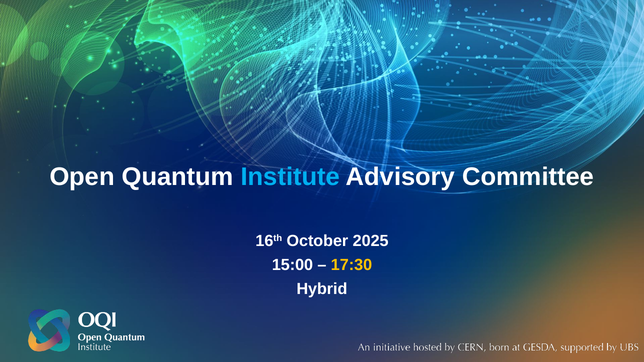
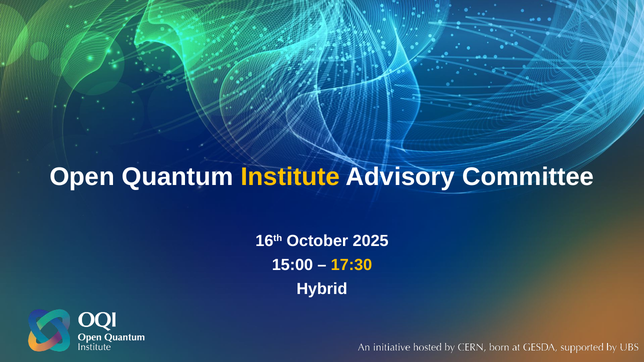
Institute colour: light blue -> yellow
